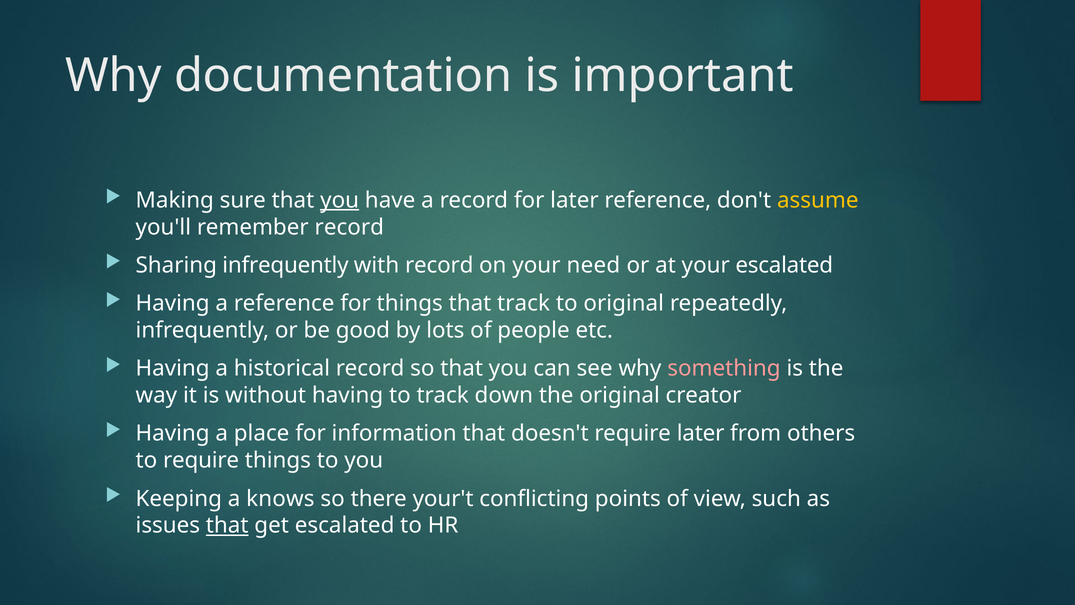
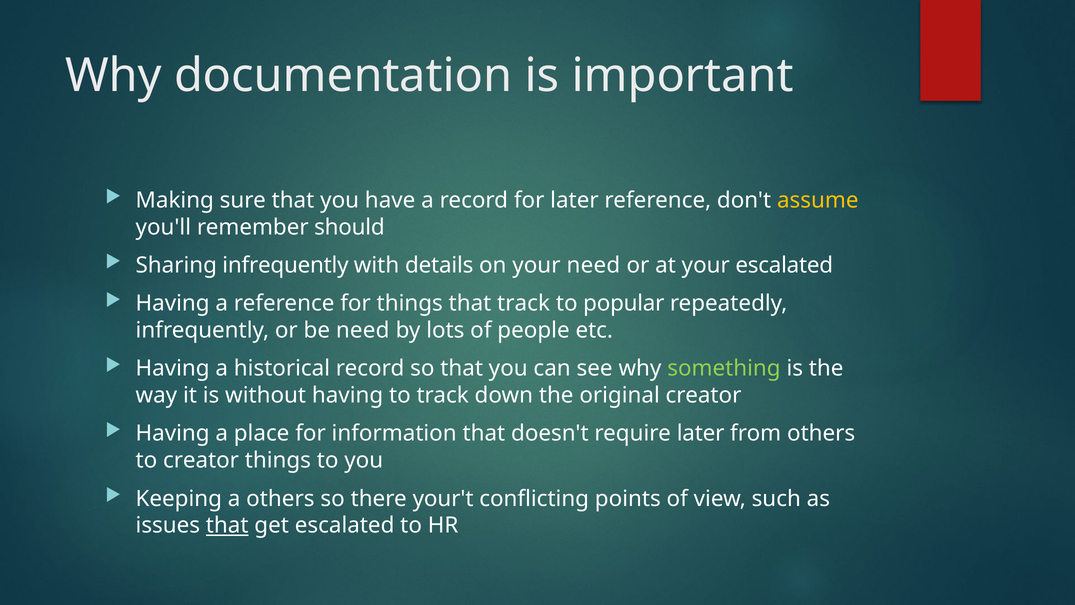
you at (340, 200) underline: present -> none
remember record: record -> should
with record: record -> details
to original: original -> popular
be good: good -> need
something colour: pink -> light green
to require: require -> creator
a knows: knows -> others
